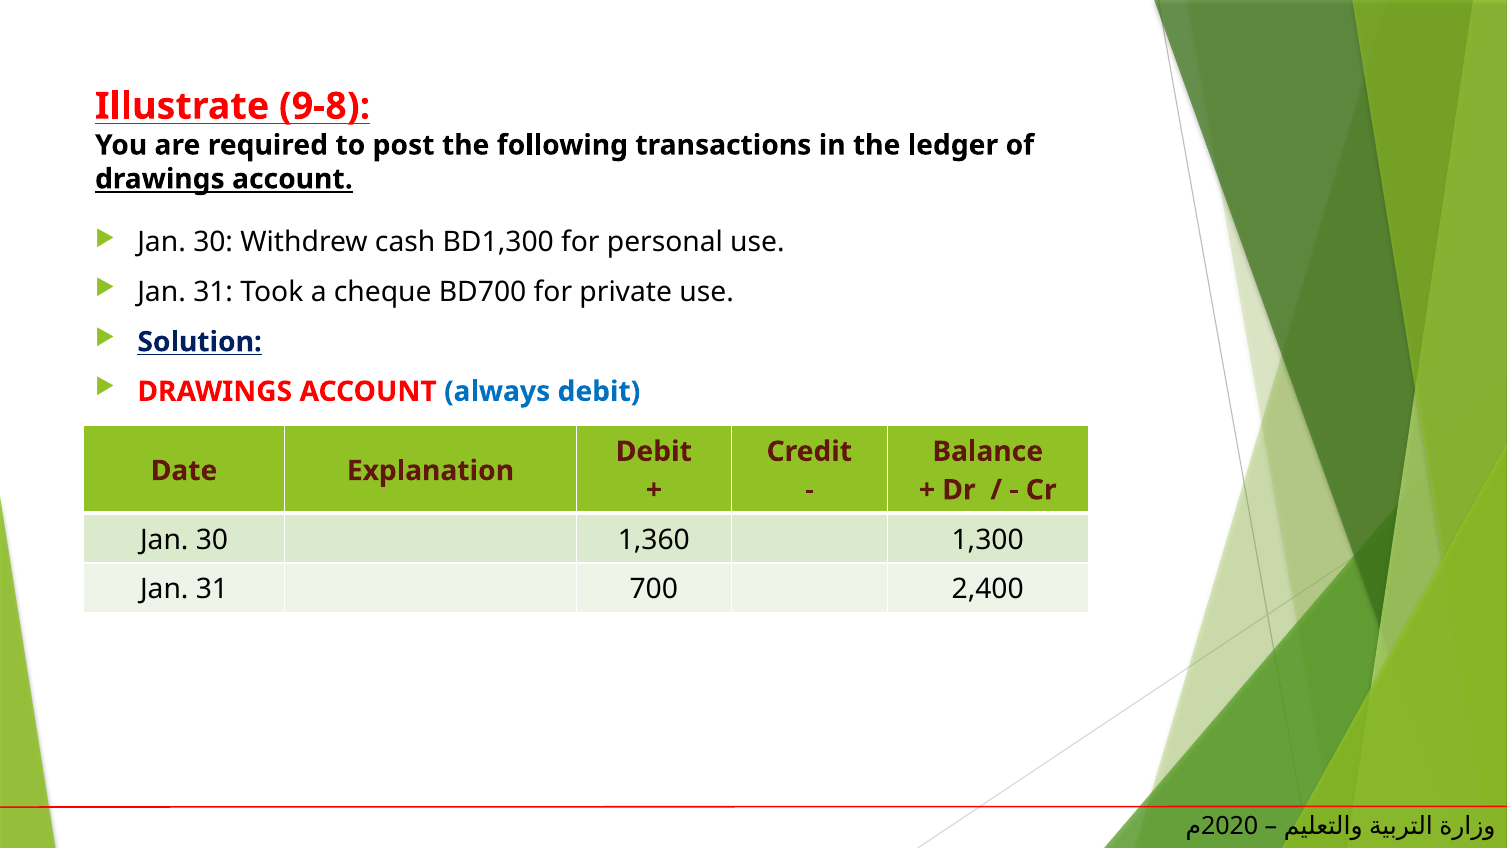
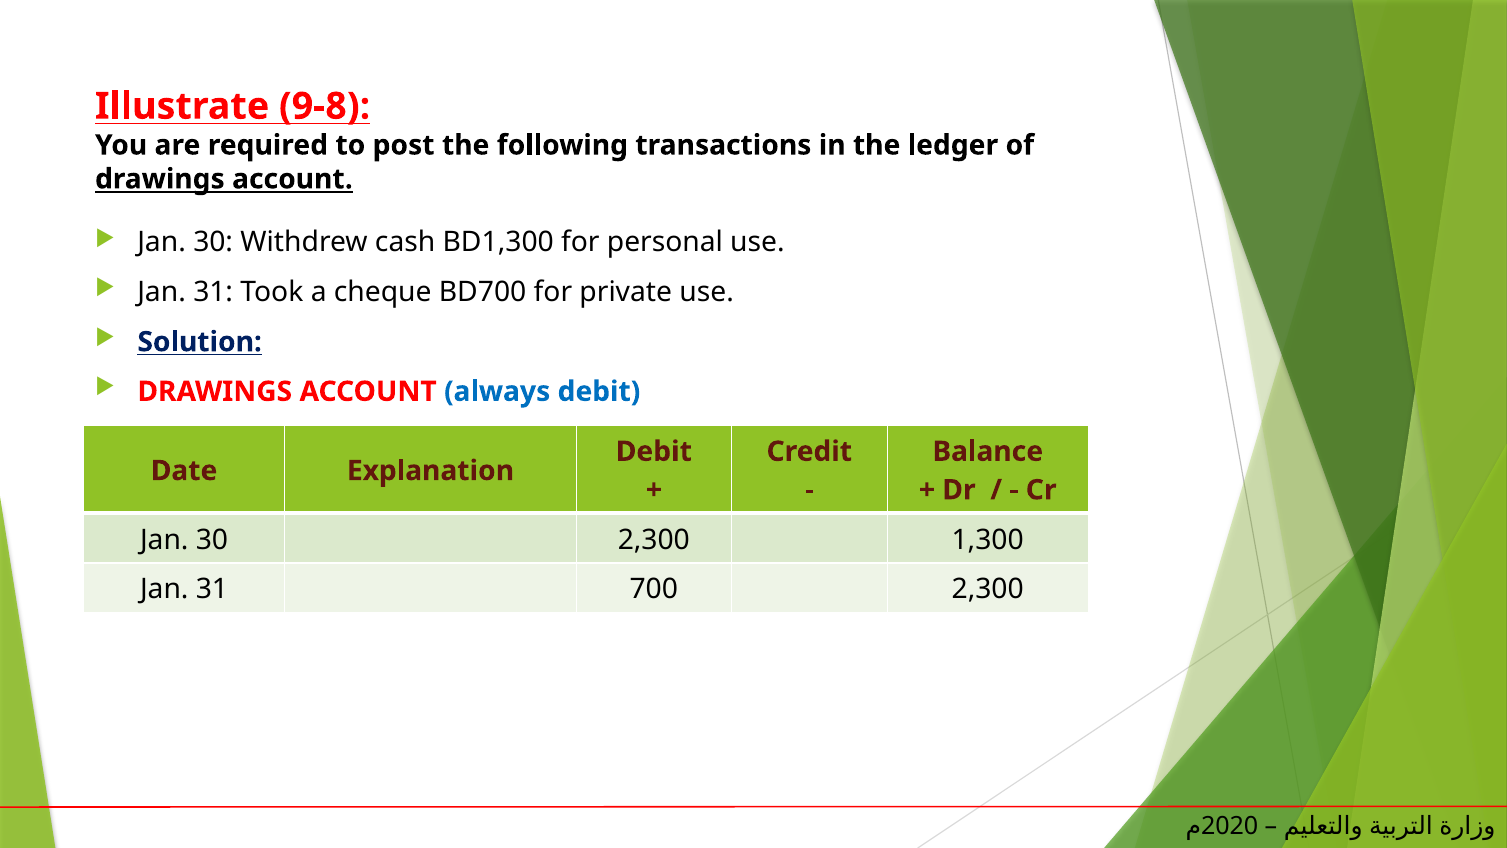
30 1,360: 1,360 -> 2,300
700 2,400: 2,400 -> 2,300
